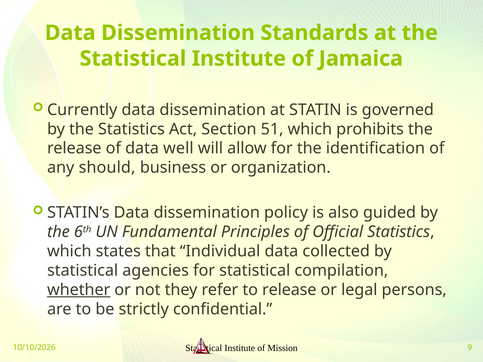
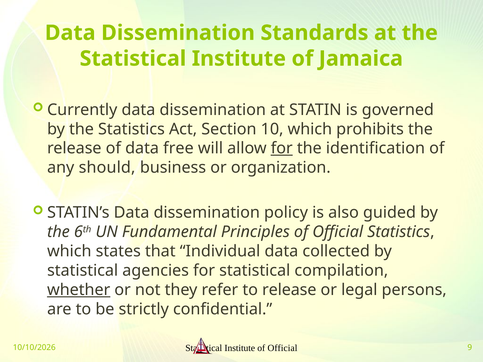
51: 51 -> 10
well: well -> free
for at (282, 148) underline: none -> present
Institute of Mission: Mission -> Official
